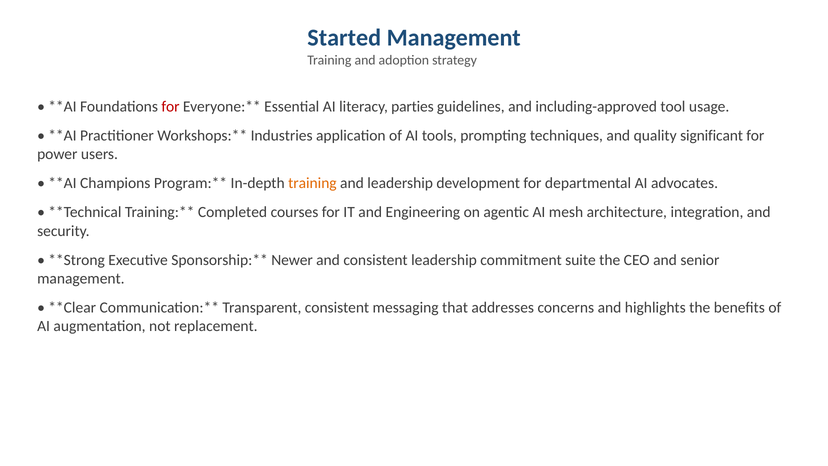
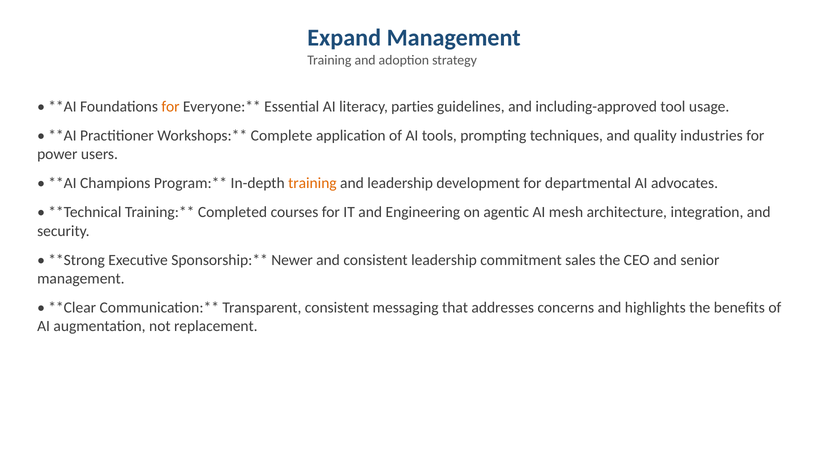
Started: Started -> Expand
for at (170, 107) colour: red -> orange
Industries: Industries -> Complete
significant: significant -> industries
suite: suite -> sales
